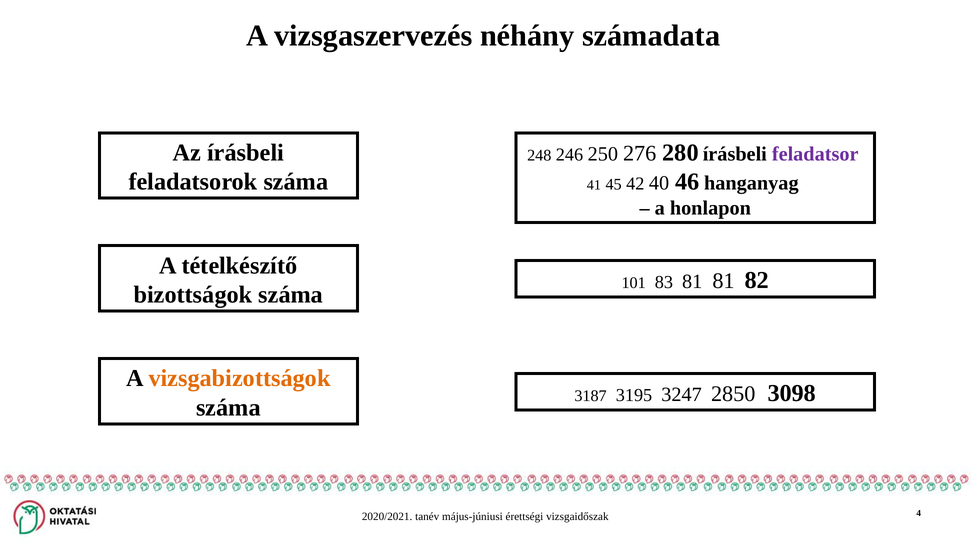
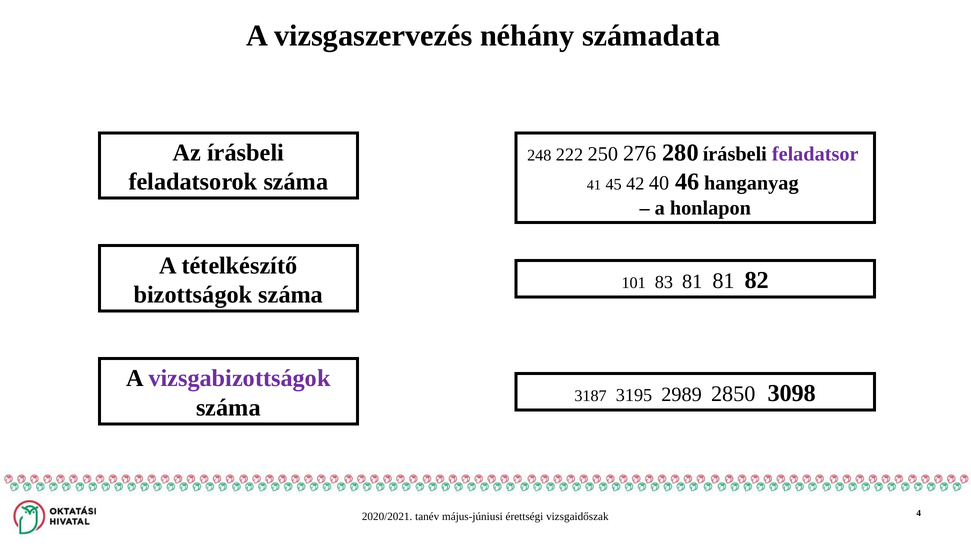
246: 246 -> 222
vizsgabizottságok colour: orange -> purple
3247: 3247 -> 2989
